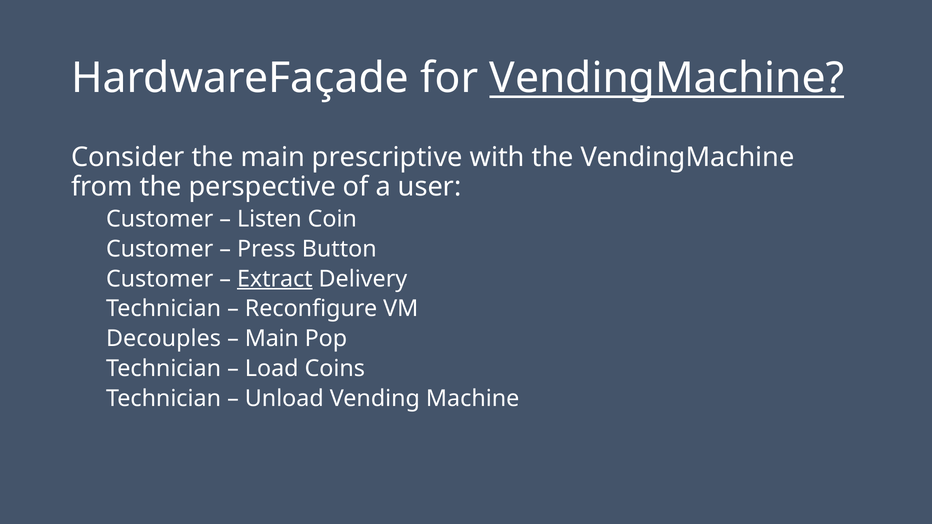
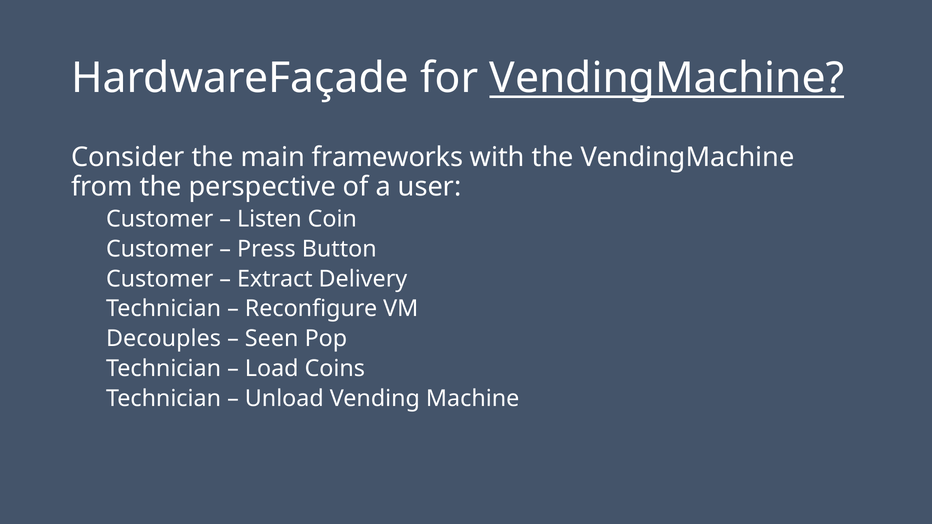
prescriptive: prescriptive -> frameworks
Extract underline: present -> none
Main at (272, 339): Main -> Seen
